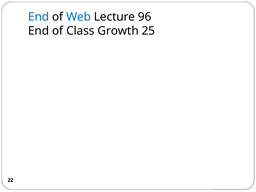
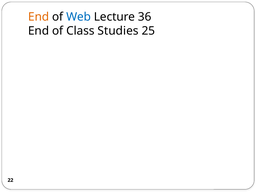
End at (39, 17) colour: blue -> orange
96: 96 -> 36
Growth: Growth -> Studies
